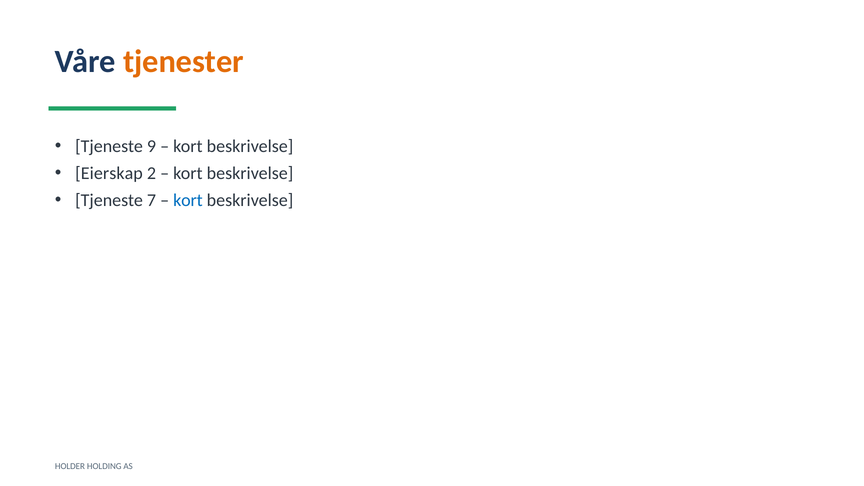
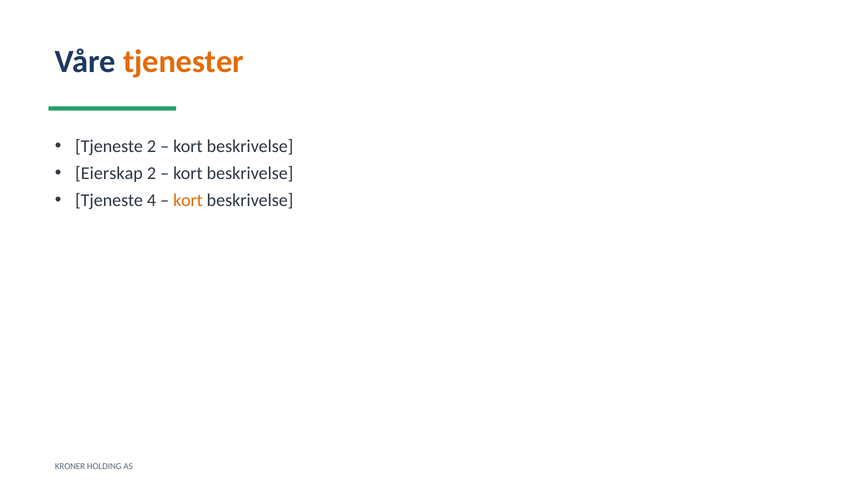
Tjeneste 9: 9 -> 2
7: 7 -> 4
kort at (188, 200) colour: blue -> orange
HOLDER: HOLDER -> KRONER
